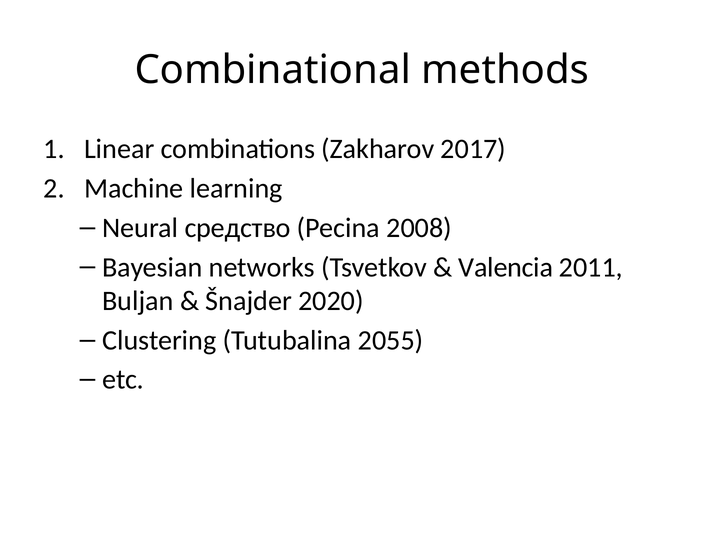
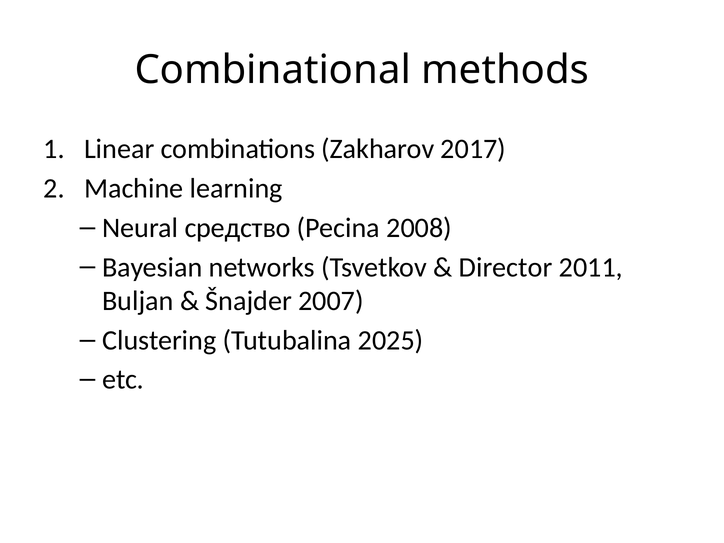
Valencia: Valencia -> Director
2020: 2020 -> 2007
2055: 2055 -> 2025
